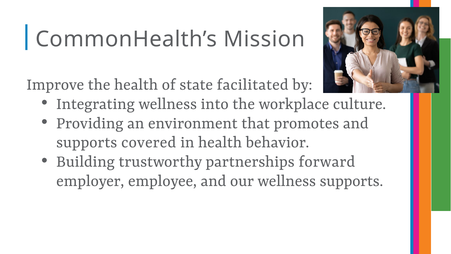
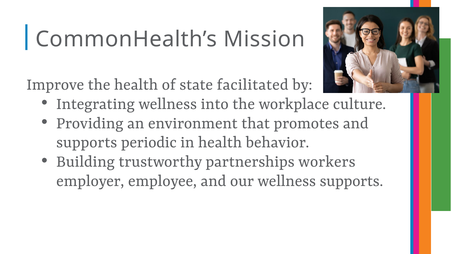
covered: covered -> periodic
forward: forward -> workers
